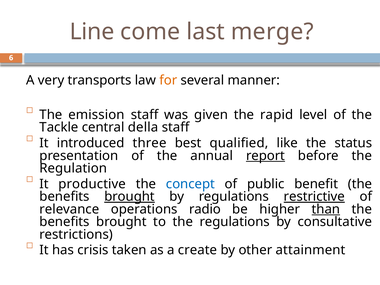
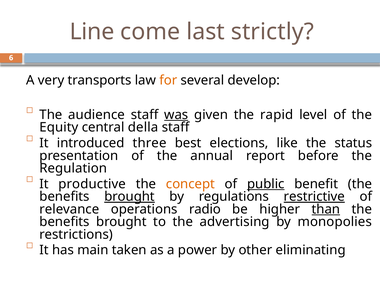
merge: merge -> strictly
manner: manner -> develop
emission: emission -> audience
was underline: none -> present
Tackle: Tackle -> Equity
qualified: qualified -> elections
report underline: present -> none
concept colour: blue -> orange
public underline: none -> present
the regulations: regulations -> advertising
consultative: consultative -> monopolies
crisis: crisis -> main
create: create -> power
attainment: attainment -> eliminating
